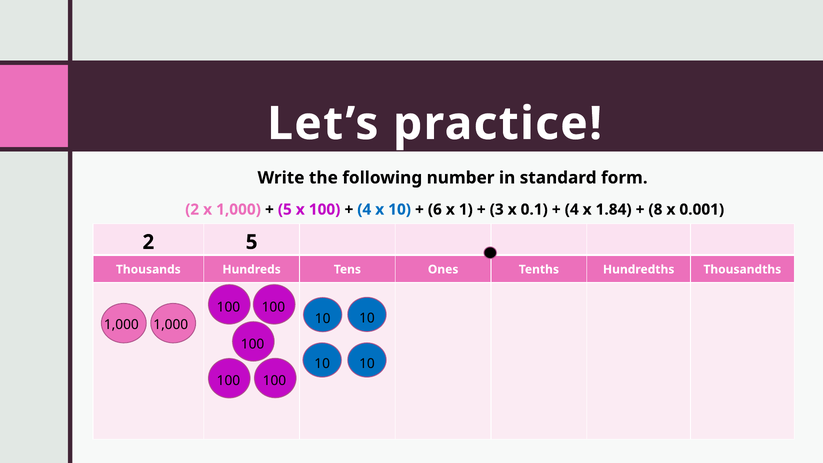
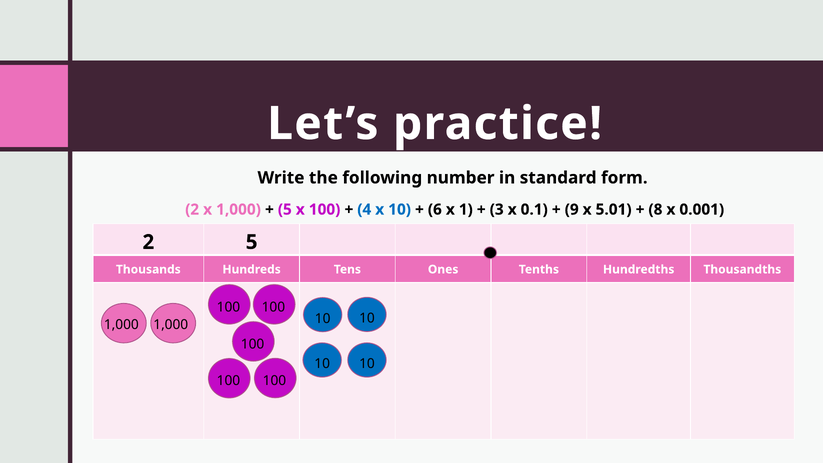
4 at (572, 210): 4 -> 9
1.84: 1.84 -> 5.01
